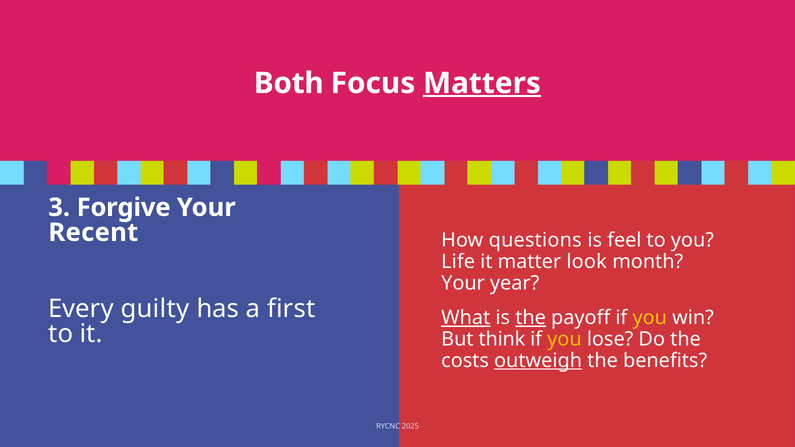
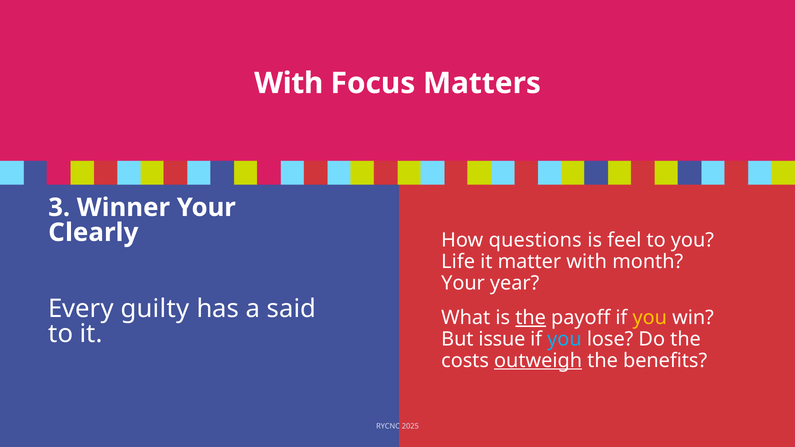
Both at (289, 83): Both -> With
Matters underline: present -> none
Forgive: Forgive -> Winner
Recent: Recent -> Clearly
matter look: look -> with
first: first -> said
What underline: present -> none
think: think -> issue
you at (564, 339) colour: yellow -> light blue
